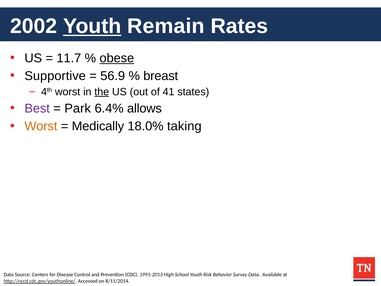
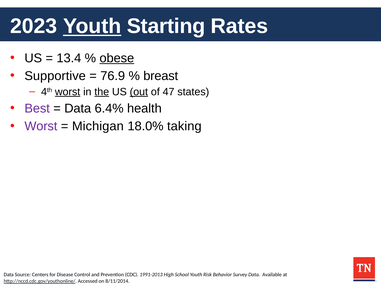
2002: 2002 -> 2023
Remain: Remain -> Starting
11.7: 11.7 -> 13.4
56.9: 56.9 -> 76.9
worst at (68, 92) underline: none -> present
out underline: none -> present
41: 41 -> 47
Park at (78, 108): Park -> Data
allows: allows -> health
Worst at (41, 126) colour: orange -> purple
Medically: Medically -> Michigan
